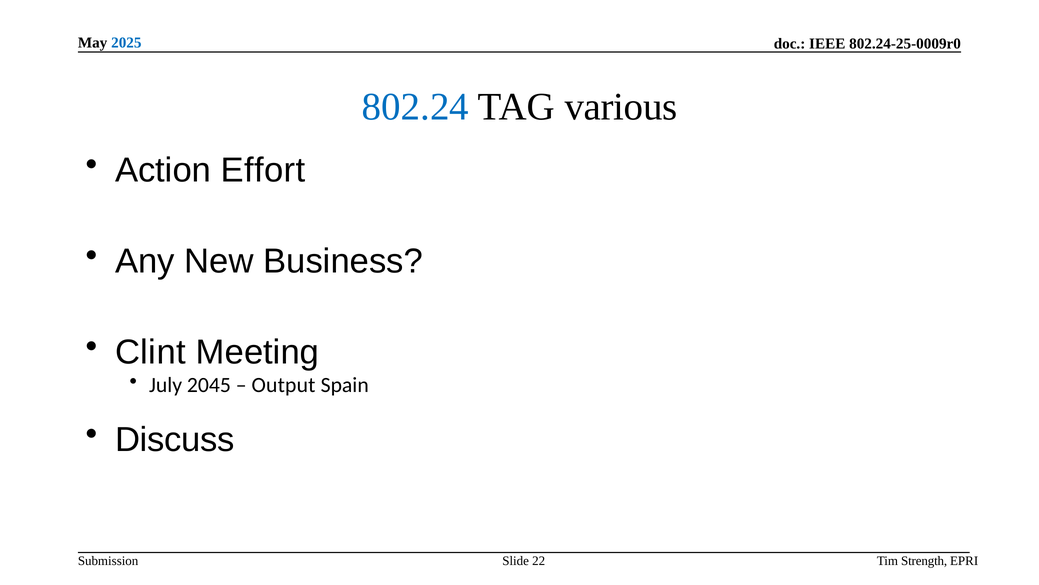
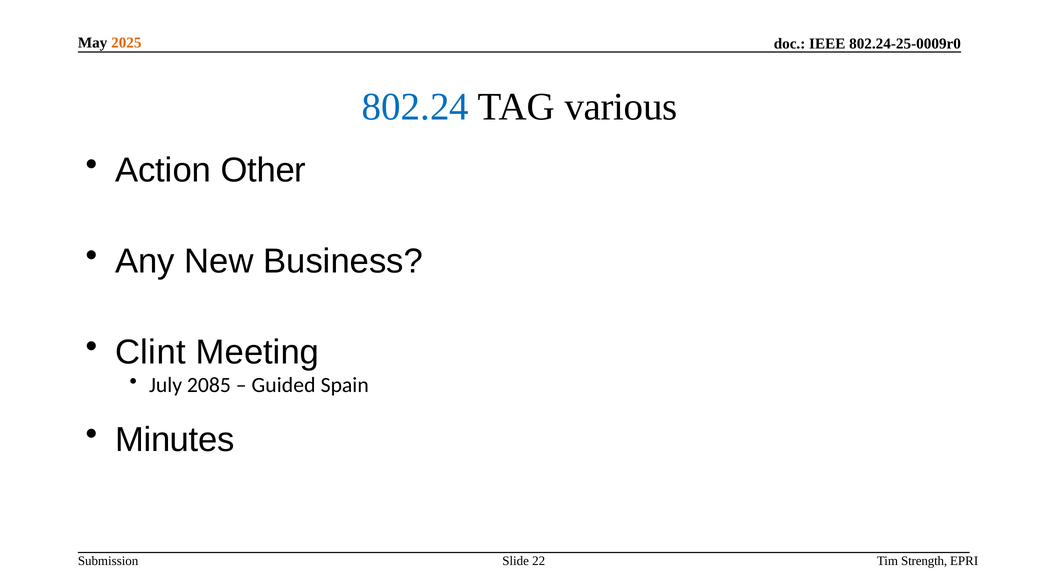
2025 colour: blue -> orange
Effort: Effort -> Other
2045: 2045 -> 2085
Output: Output -> Guided
Discuss: Discuss -> Minutes
